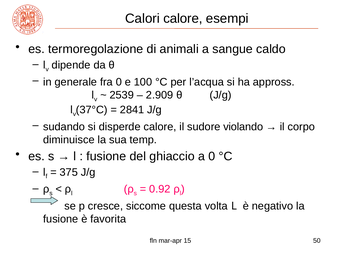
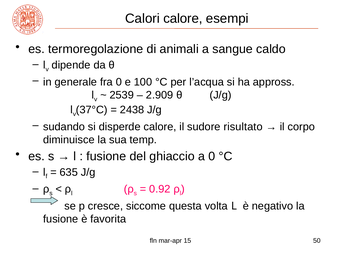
2841: 2841 -> 2438
violando: violando -> risultato
375: 375 -> 635
